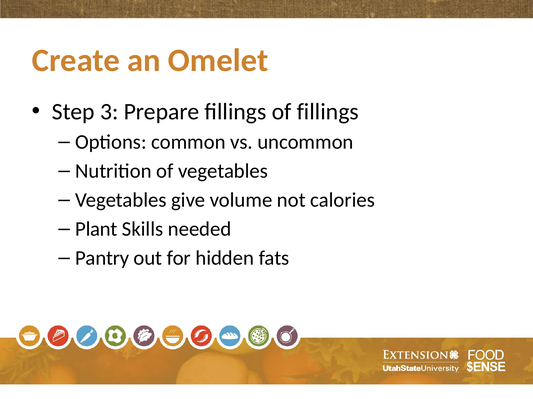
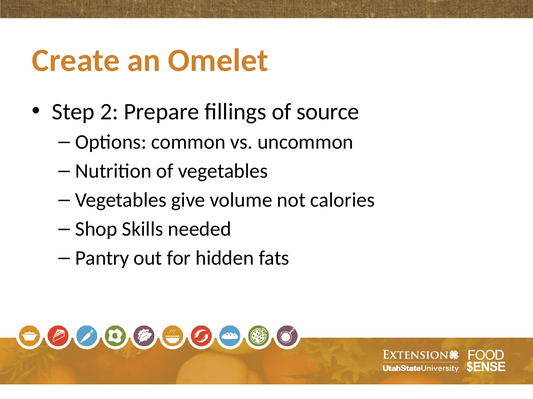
3: 3 -> 2
of fillings: fillings -> source
Plant: Plant -> Shop
